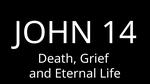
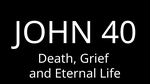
14: 14 -> 40
